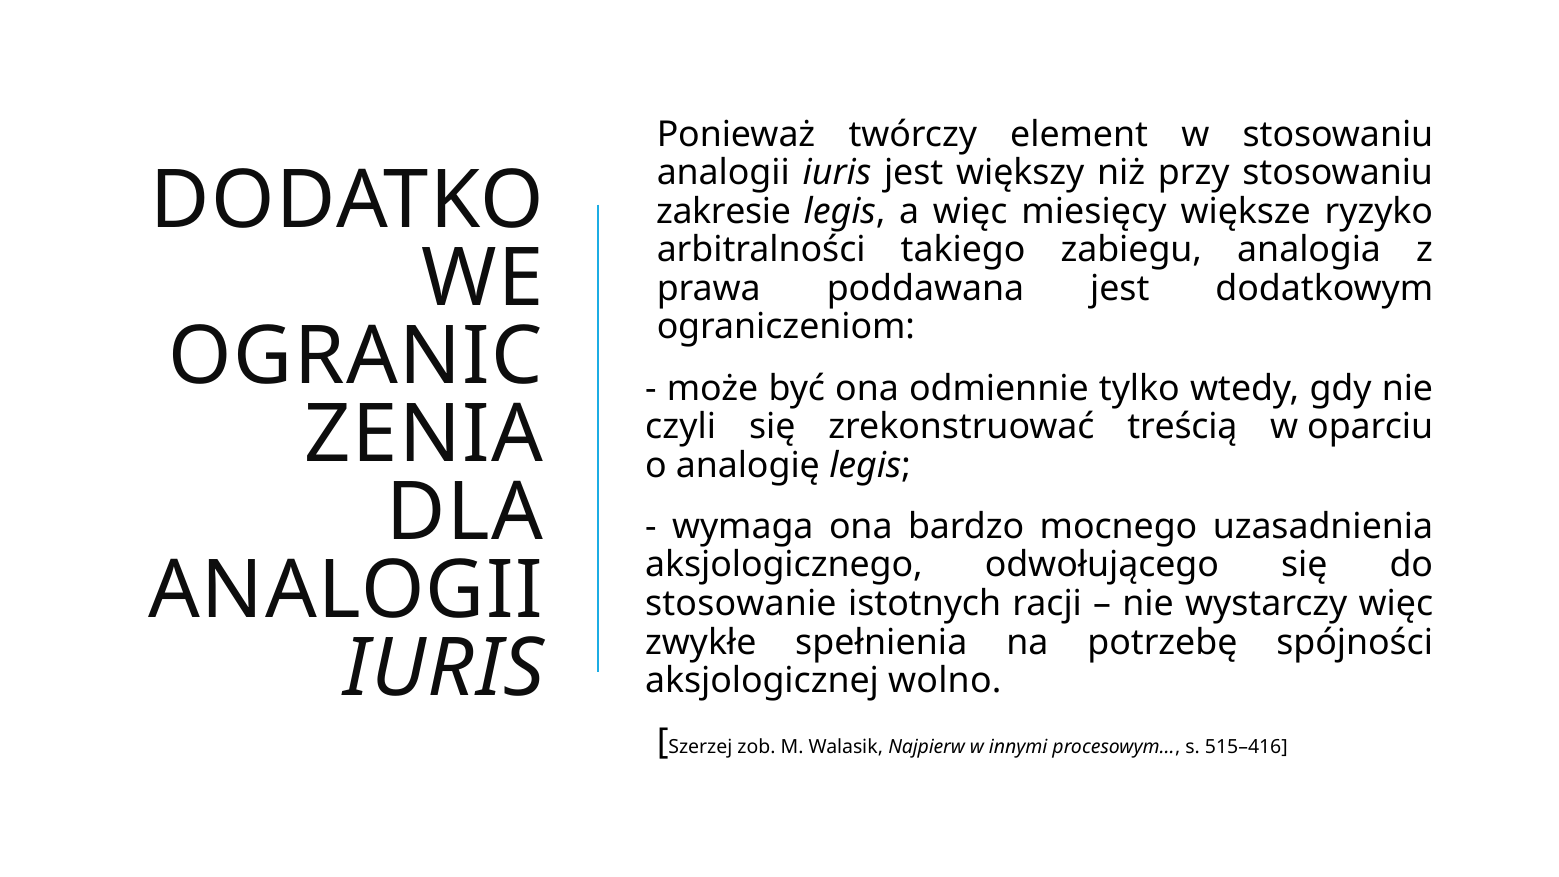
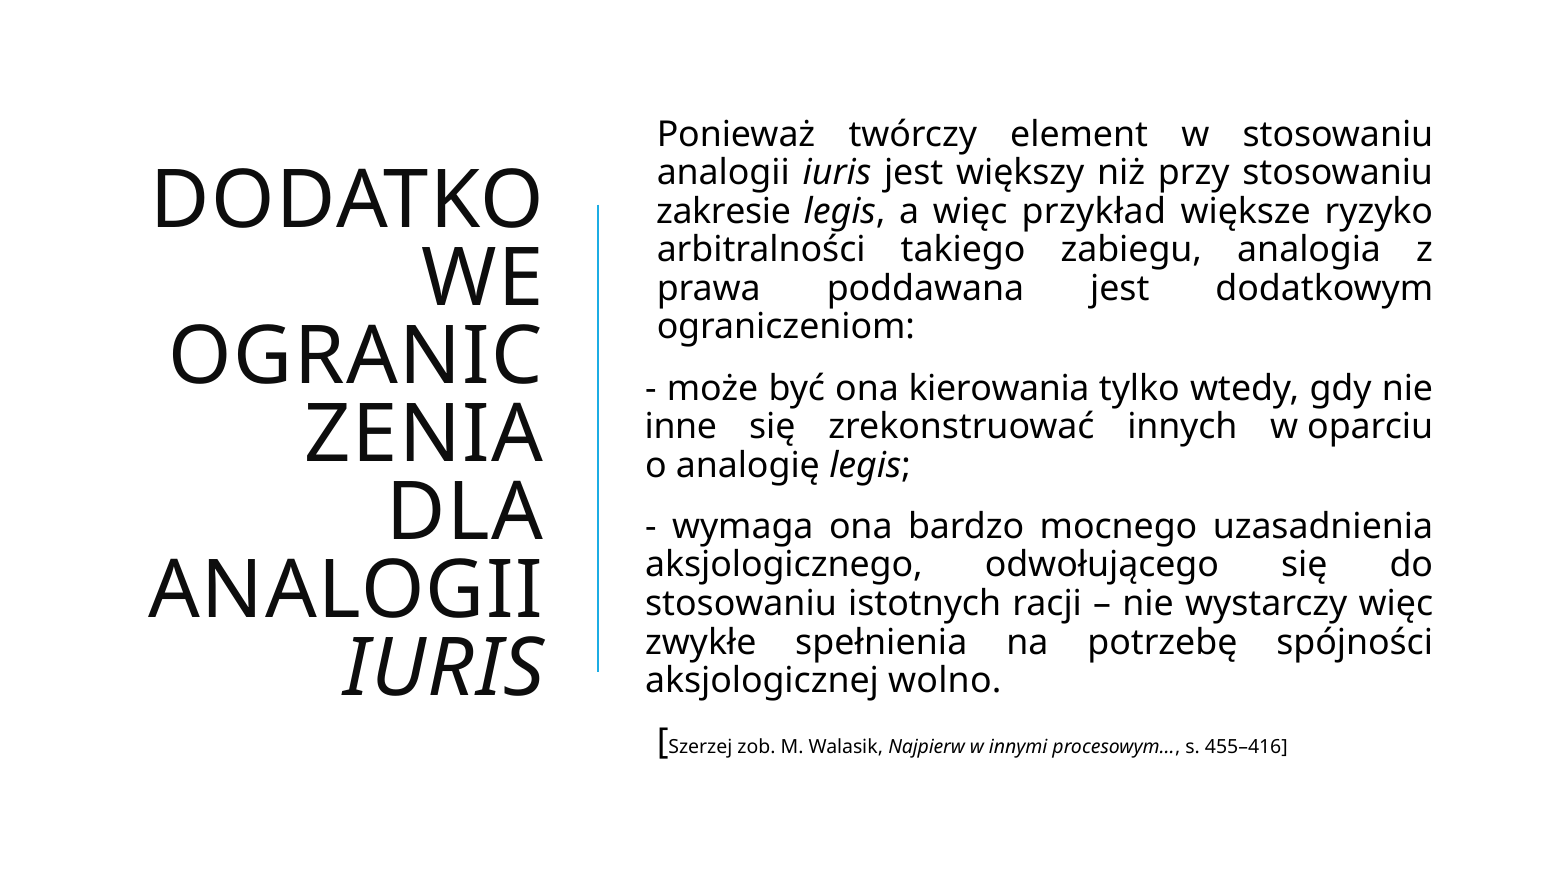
miesięcy: miesięcy -> przykład
odmiennie: odmiennie -> kierowania
czyli: czyli -> inne
treścią: treścią -> innych
stosowanie at (741, 604): stosowanie -> stosowaniu
515–416: 515–416 -> 455–416
